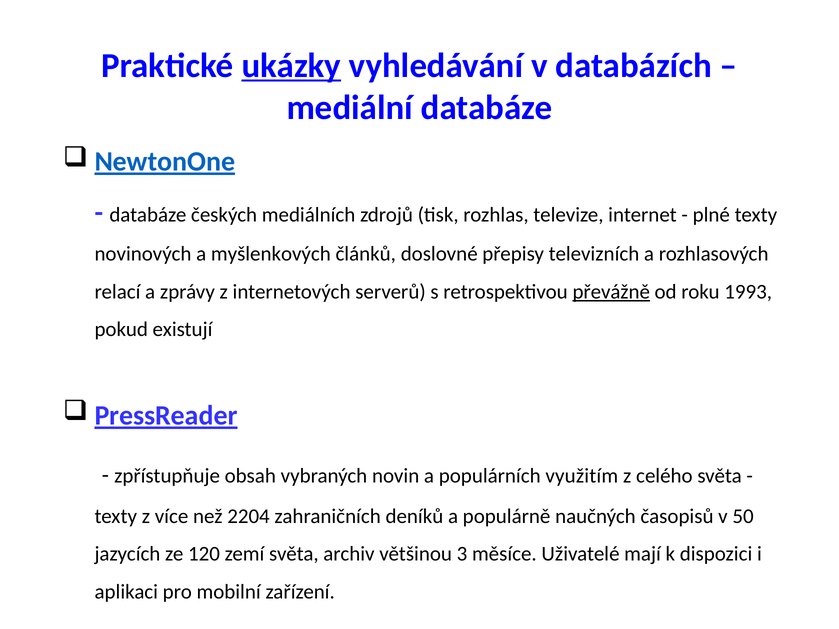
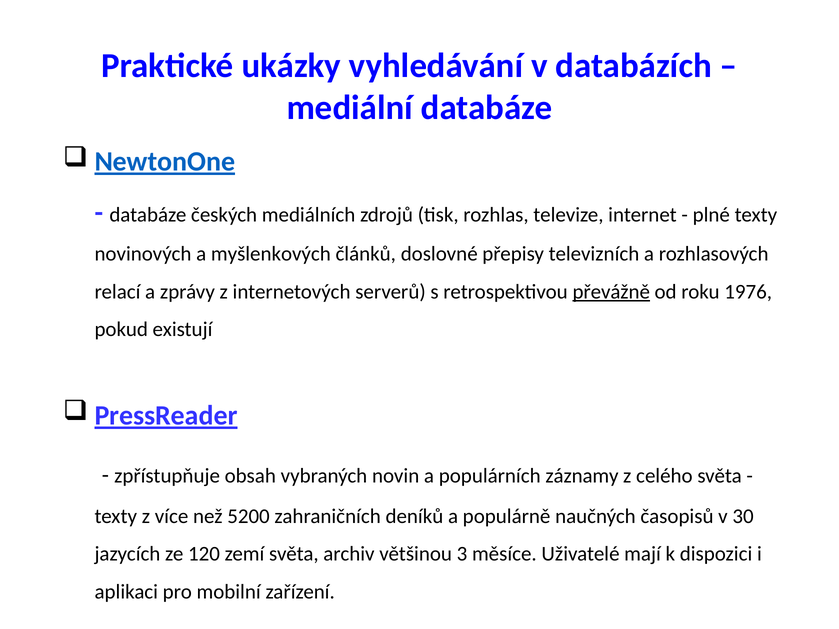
ukázky underline: present -> none
1993: 1993 -> 1976
využitím: využitím -> záznamy
2204: 2204 -> 5200
50: 50 -> 30
